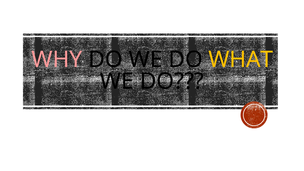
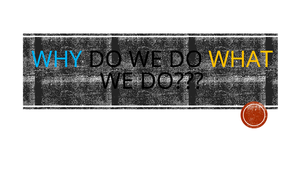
WHY colour: pink -> light blue
